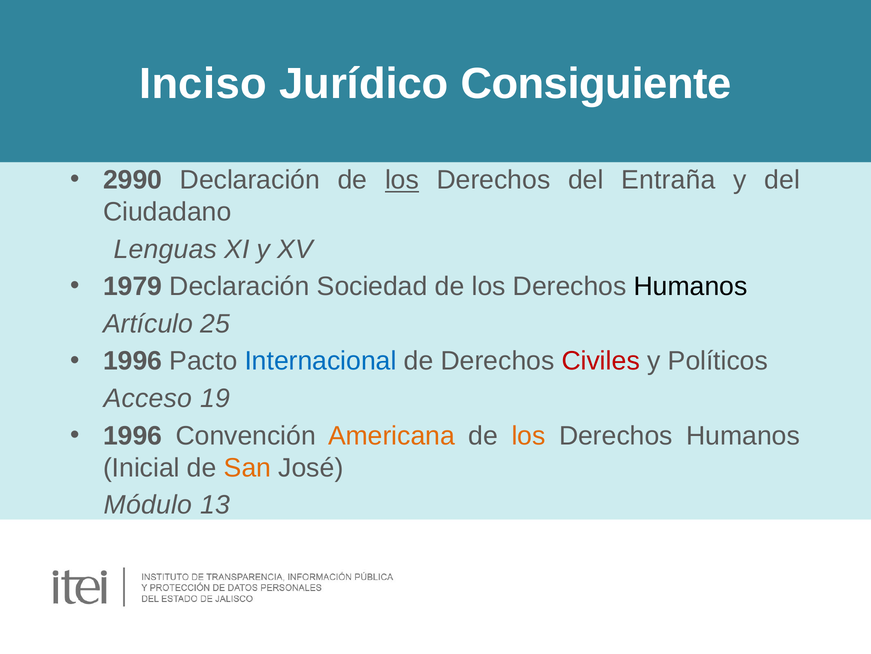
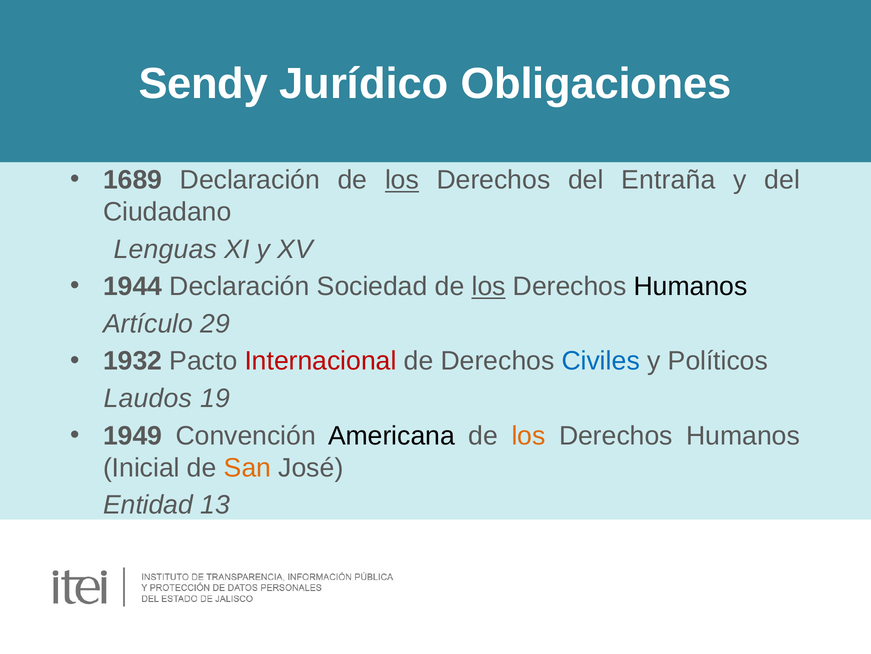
Inciso: Inciso -> Sendy
Consiguiente: Consiguiente -> Obligaciones
2990: 2990 -> 1689
1979: 1979 -> 1944
los at (489, 286) underline: none -> present
25: 25 -> 29
1996 at (133, 361): 1996 -> 1932
Internacional colour: blue -> red
Civiles colour: red -> blue
Acceso: Acceso -> Laudos
1996 at (133, 435): 1996 -> 1949
Americana colour: orange -> black
Módulo: Módulo -> Entidad
